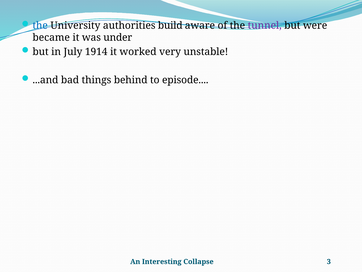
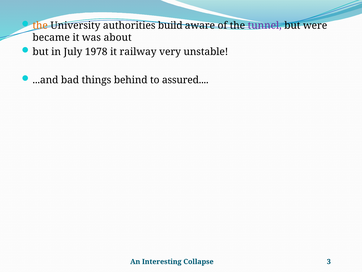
the at (40, 25) colour: blue -> orange
under: under -> about
1914: 1914 -> 1978
worked: worked -> railway
episode: episode -> assured
